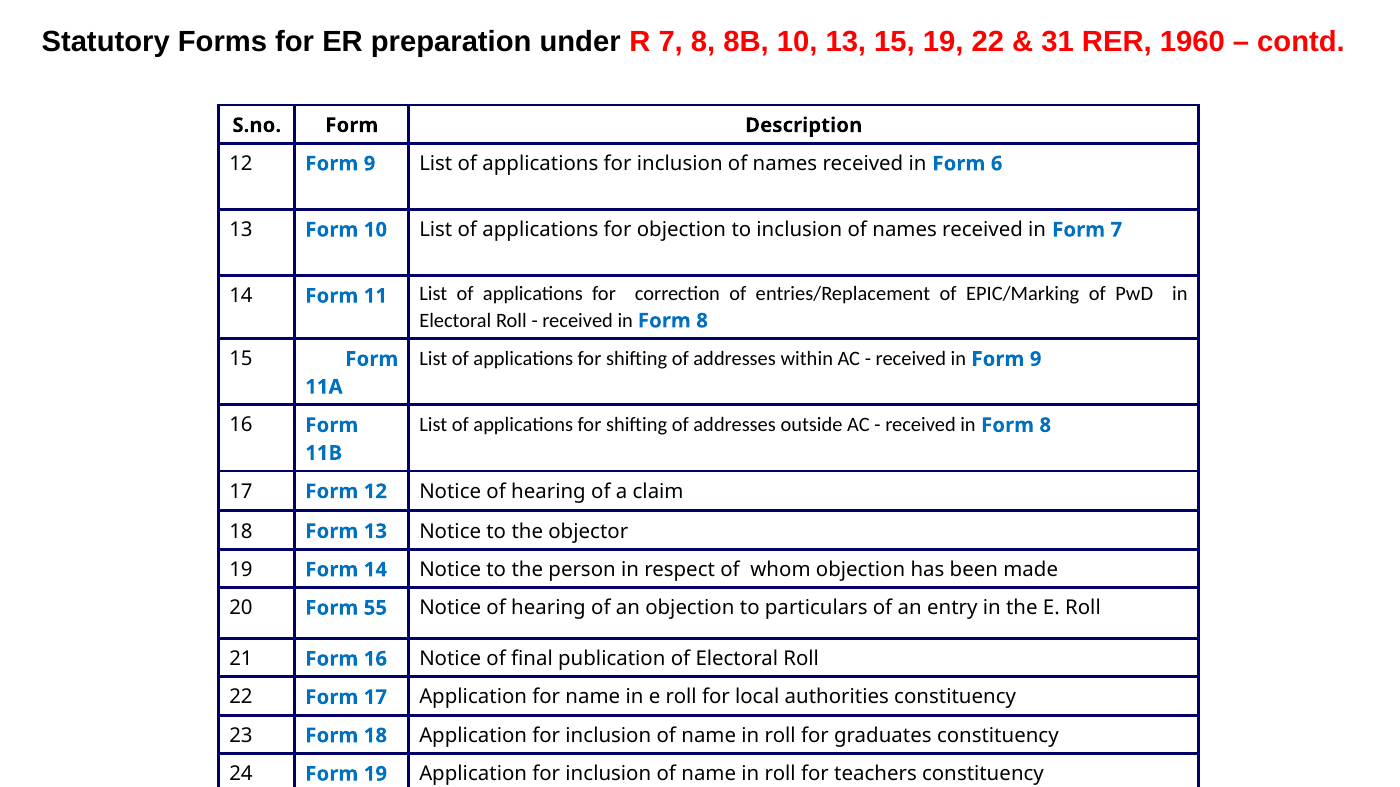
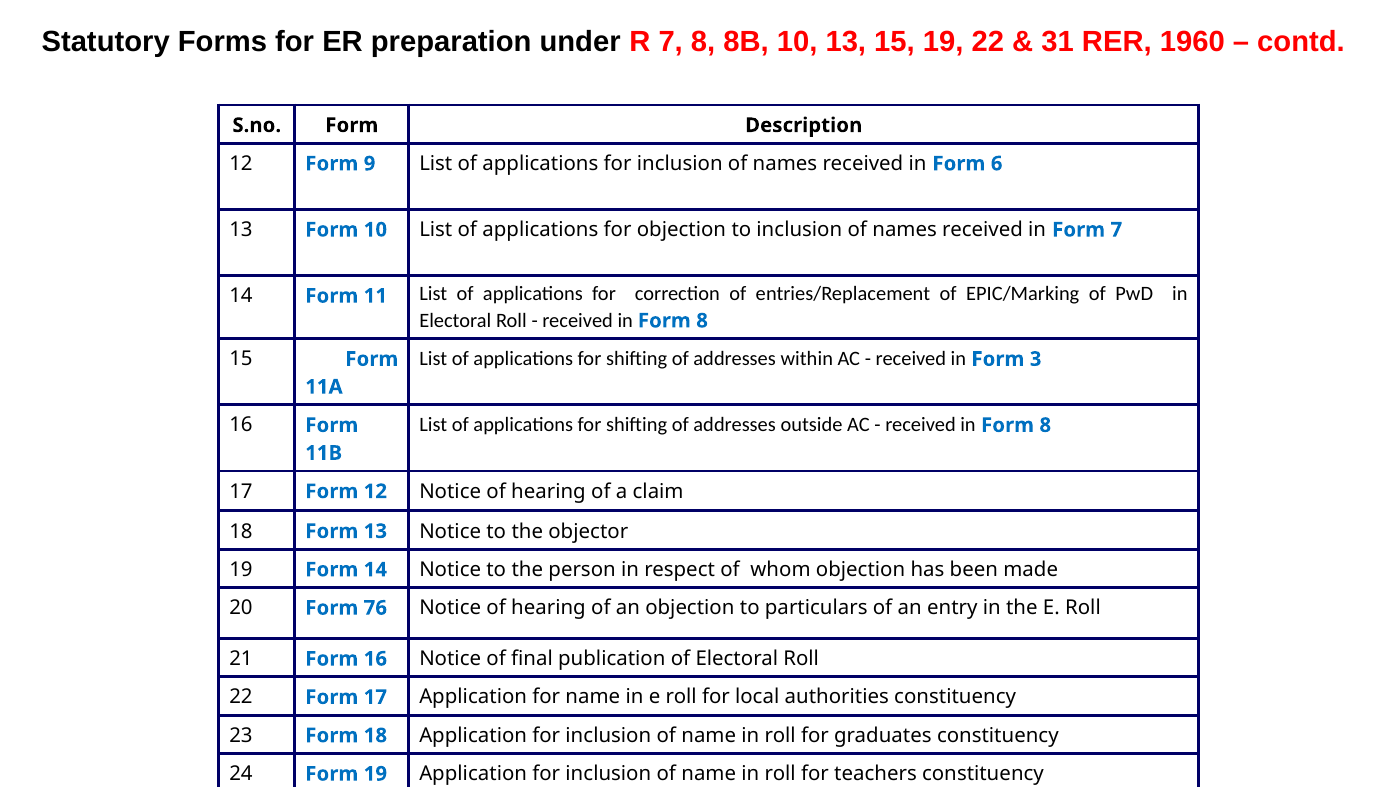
in Form 9: 9 -> 3
55: 55 -> 76
